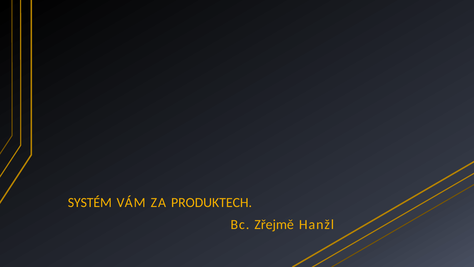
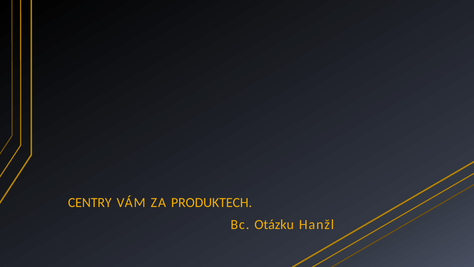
SYSTÉM: SYSTÉM -> CENTRY
Zřejmě: Zřejmě -> Otázku
